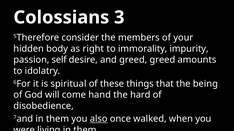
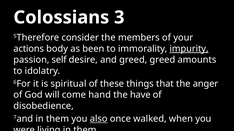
hidden: hidden -> actions
right: right -> been
impurity underline: none -> present
being: being -> anger
hard: hard -> have
